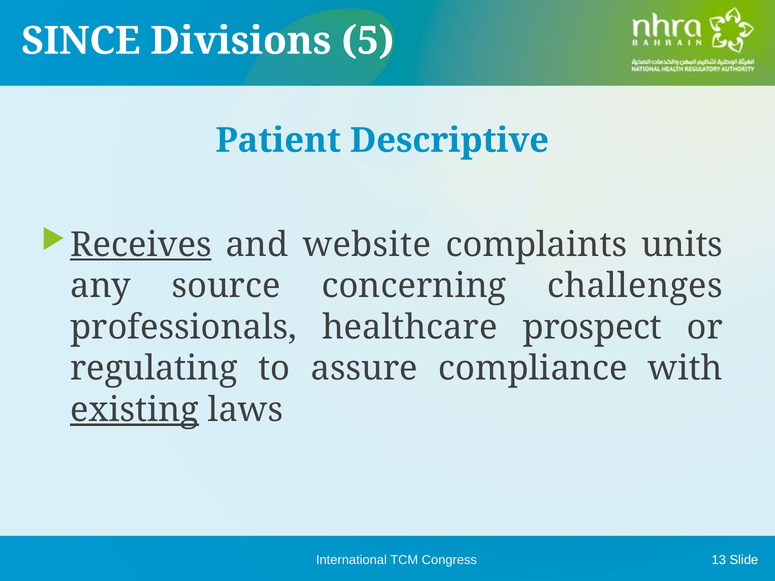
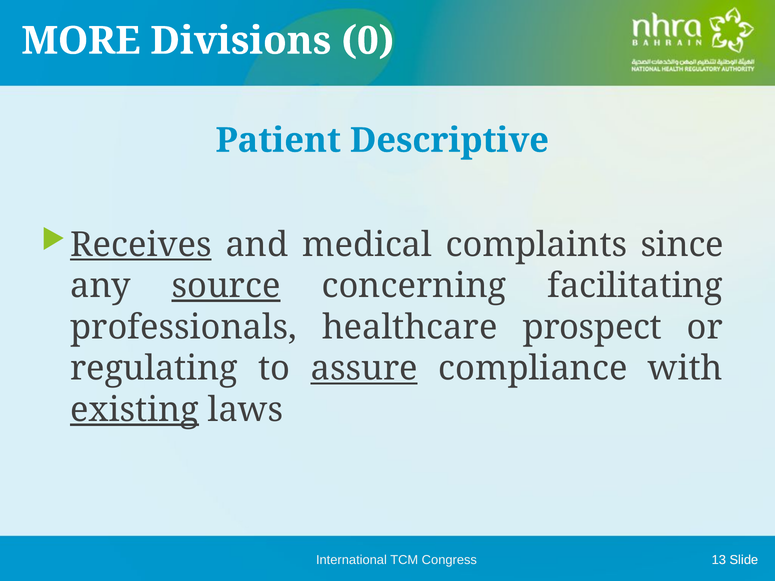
SINCE: SINCE -> MORE
5: 5 -> 0
website: website -> medical
units: units -> since
source underline: none -> present
challenges: challenges -> facilitating
assure underline: none -> present
